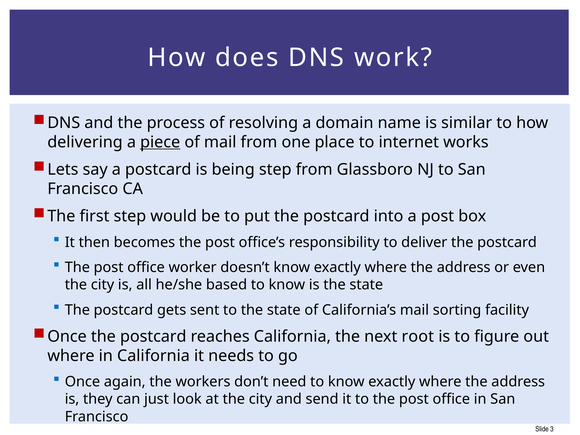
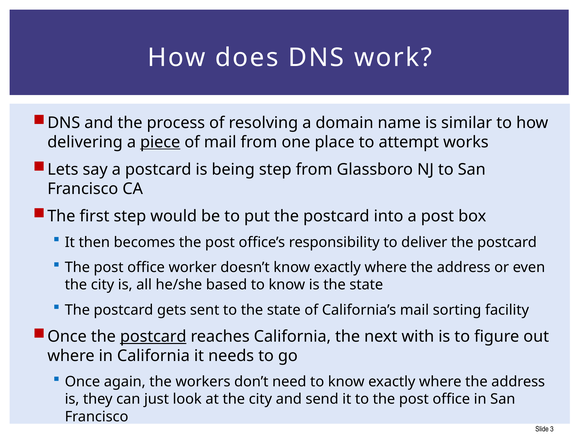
internet: internet -> attempt
postcard at (153, 336) underline: none -> present
root: root -> with
